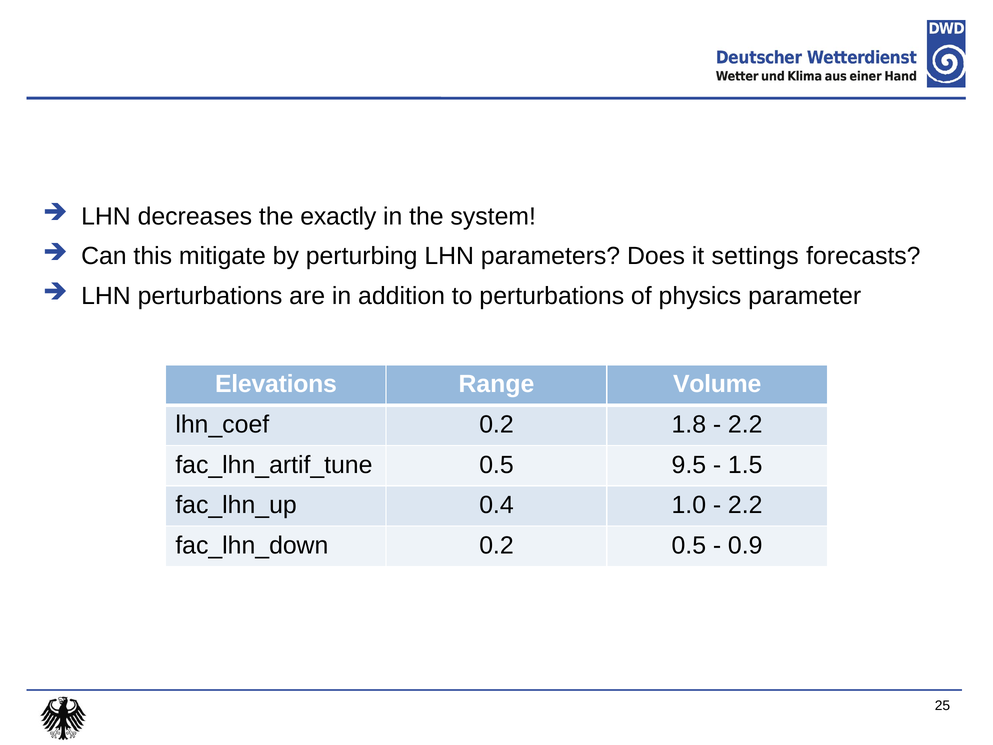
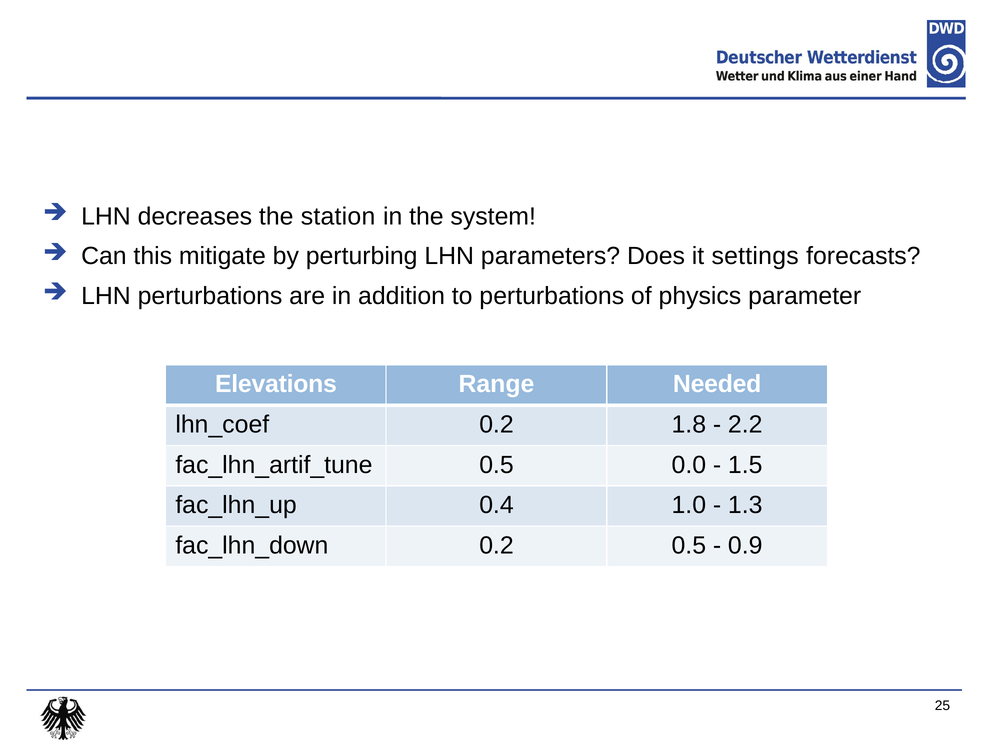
exactly: exactly -> station
Volume: Volume -> Needed
9.5: 9.5 -> 0.0
2.2 at (745, 505): 2.2 -> 1.3
